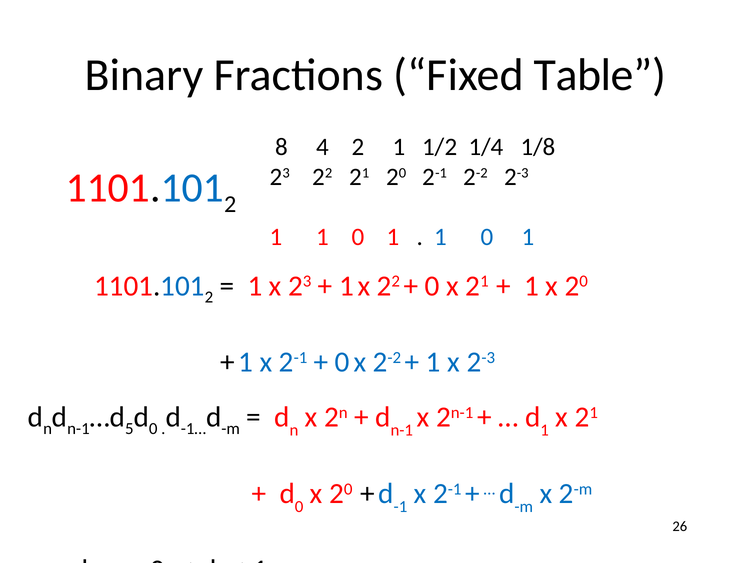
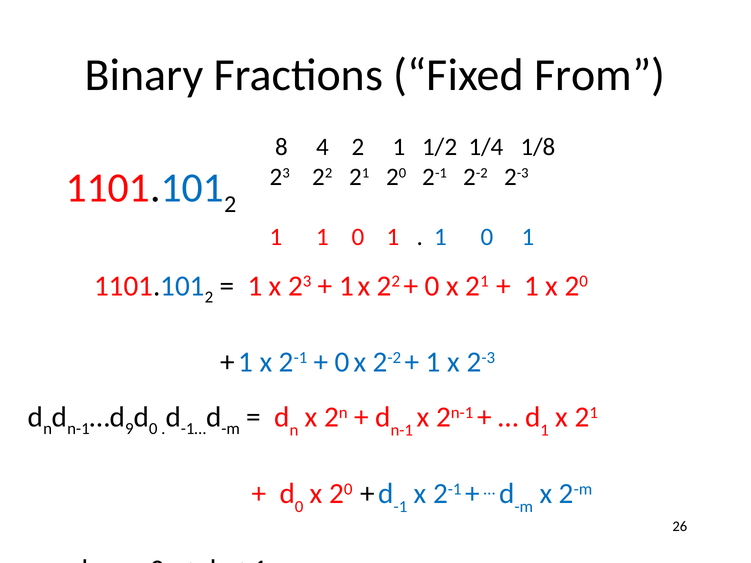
Table: Table -> From
5: 5 -> 9
